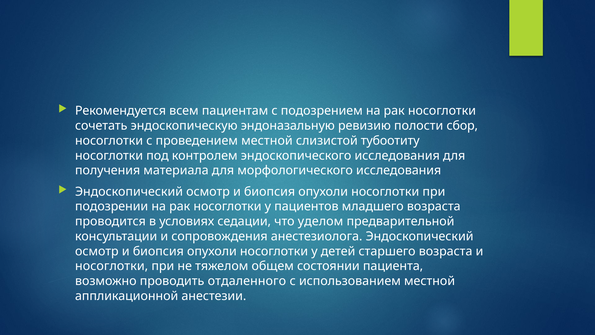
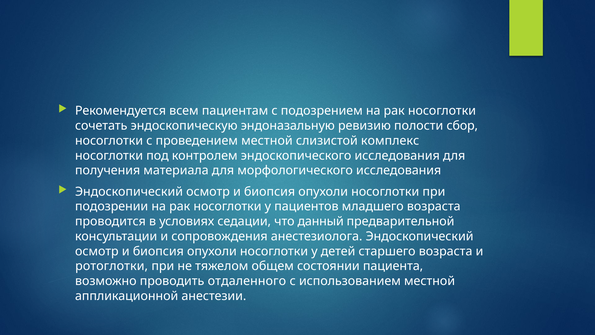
тубоотиту: тубоотиту -> комплекс
уделом: уделом -> данный
носоглотки at (112, 266): носоглотки -> ротоглотки
